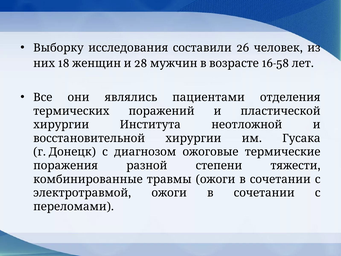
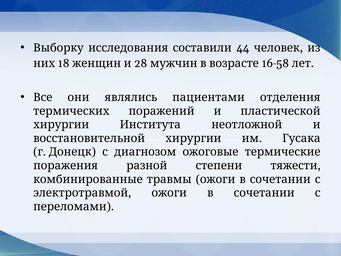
26: 26 -> 44
